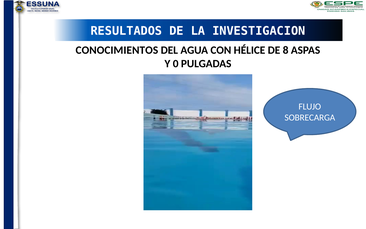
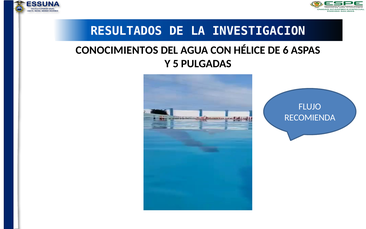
8: 8 -> 6
0: 0 -> 5
SOBRECARGA: SOBRECARGA -> RECOMIENDA
